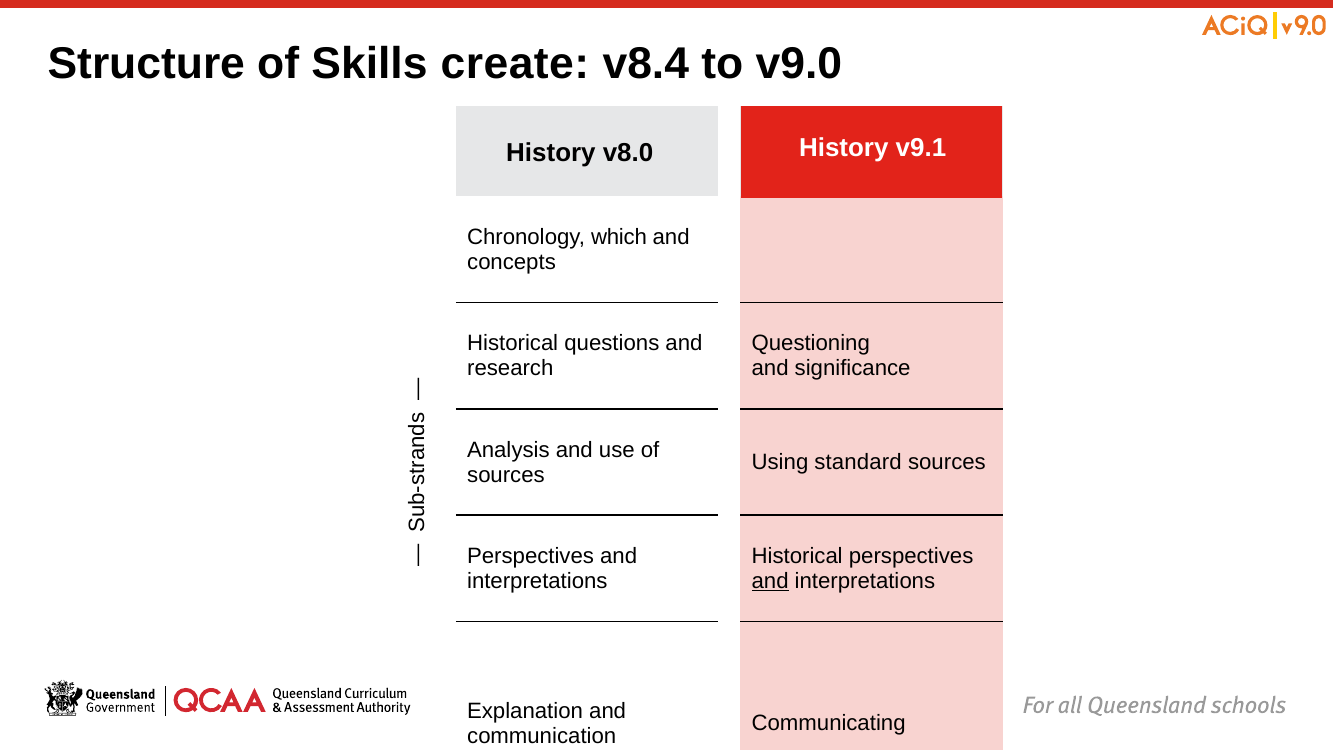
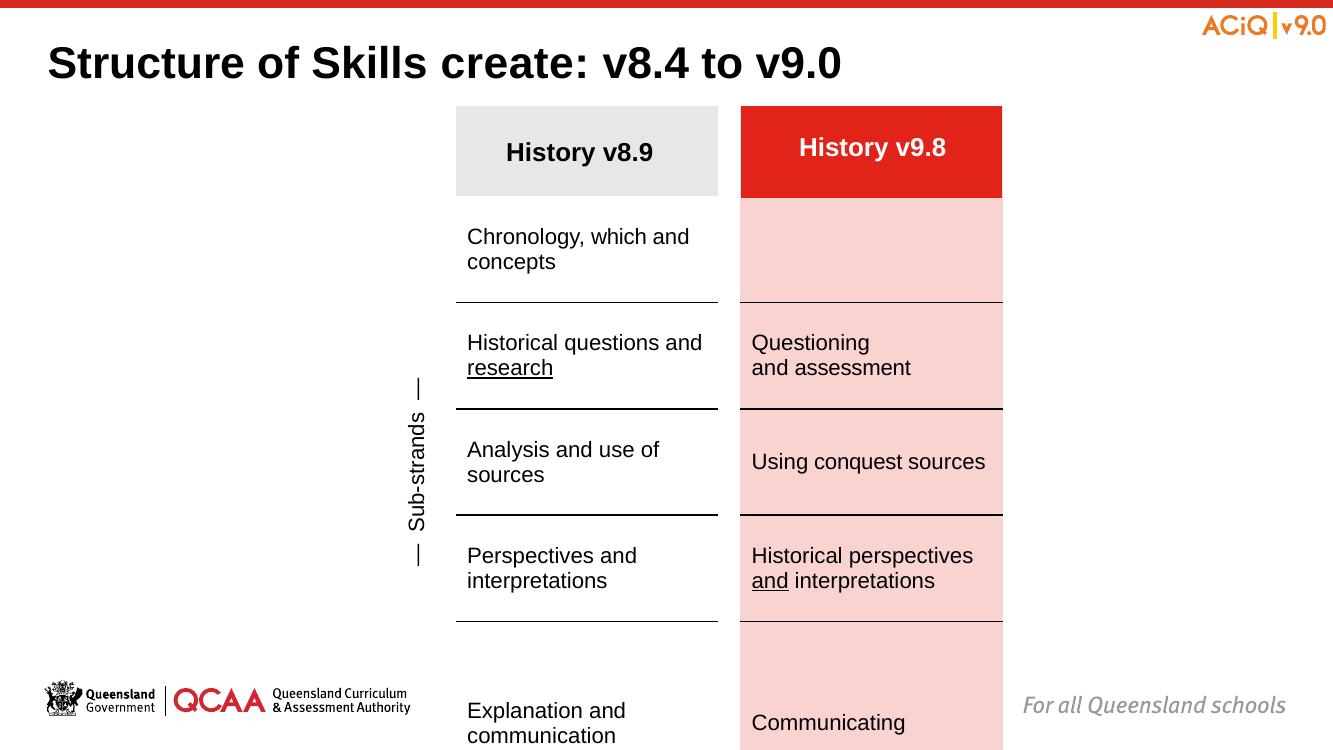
v9.1: v9.1 -> v9.8
v8.0: v8.0 -> v8.9
research underline: none -> present
significance: significance -> assessment
standard: standard -> conquest
